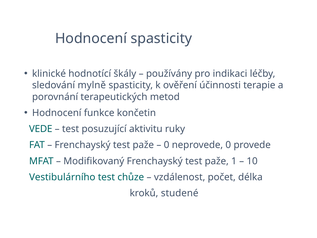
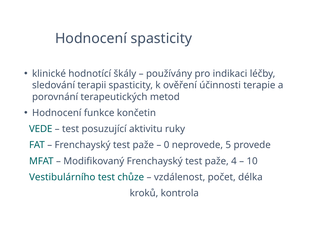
mylně: mylně -> terapii
neprovede 0: 0 -> 5
1: 1 -> 4
studené: studené -> kontrola
